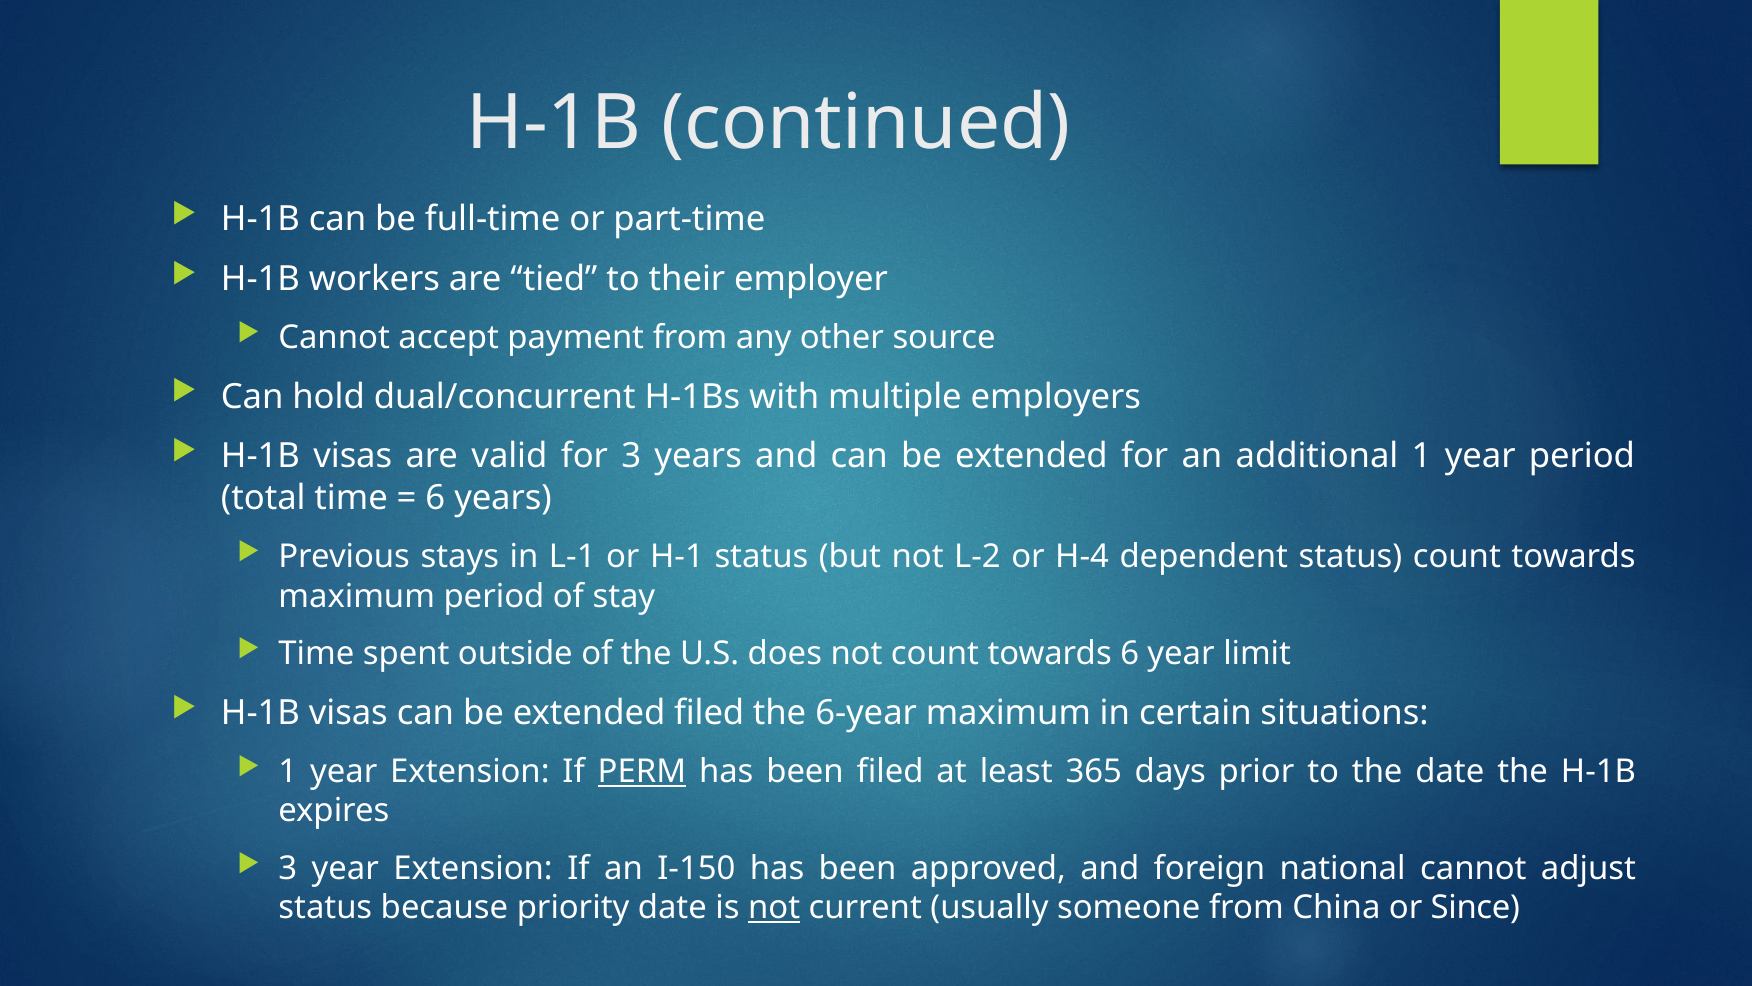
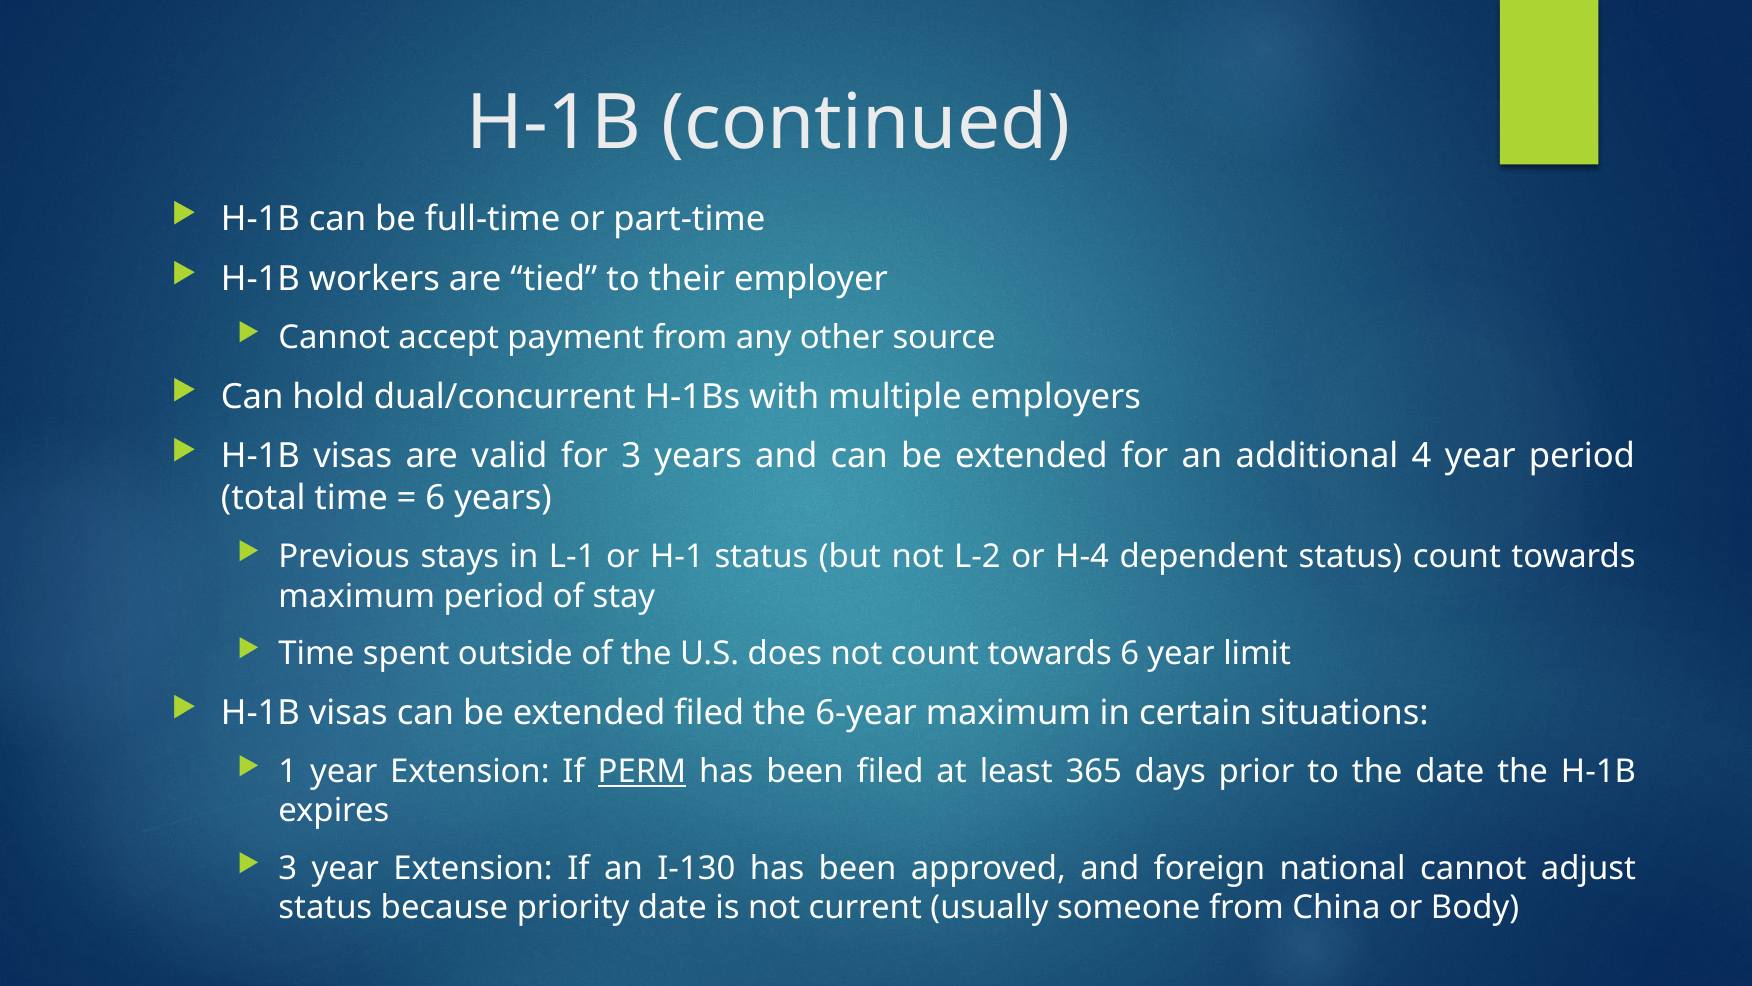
additional 1: 1 -> 4
I-150: I-150 -> I-130
not at (774, 908) underline: present -> none
Since: Since -> Body
